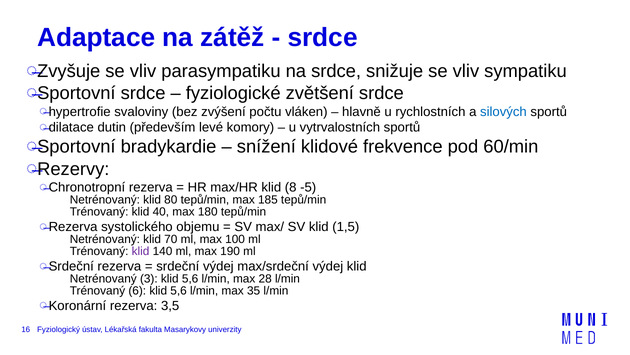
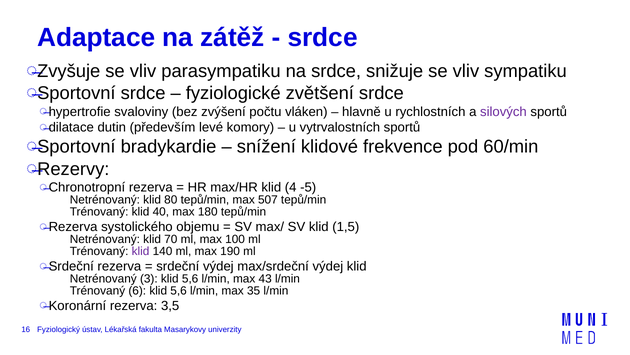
silových colour: blue -> purple
8: 8 -> 4
185: 185 -> 507
28: 28 -> 43
